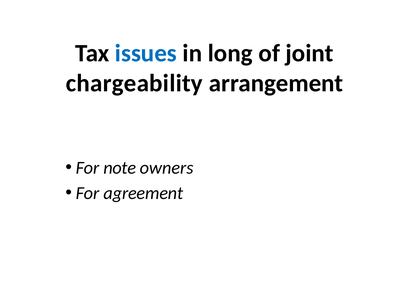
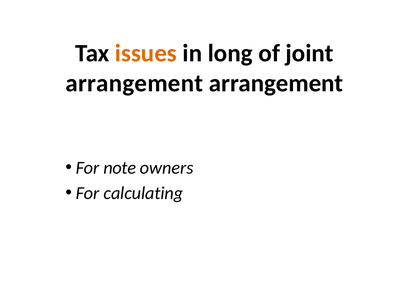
issues colour: blue -> orange
chargeability at (134, 83): chargeability -> arrangement
agreement: agreement -> calculating
